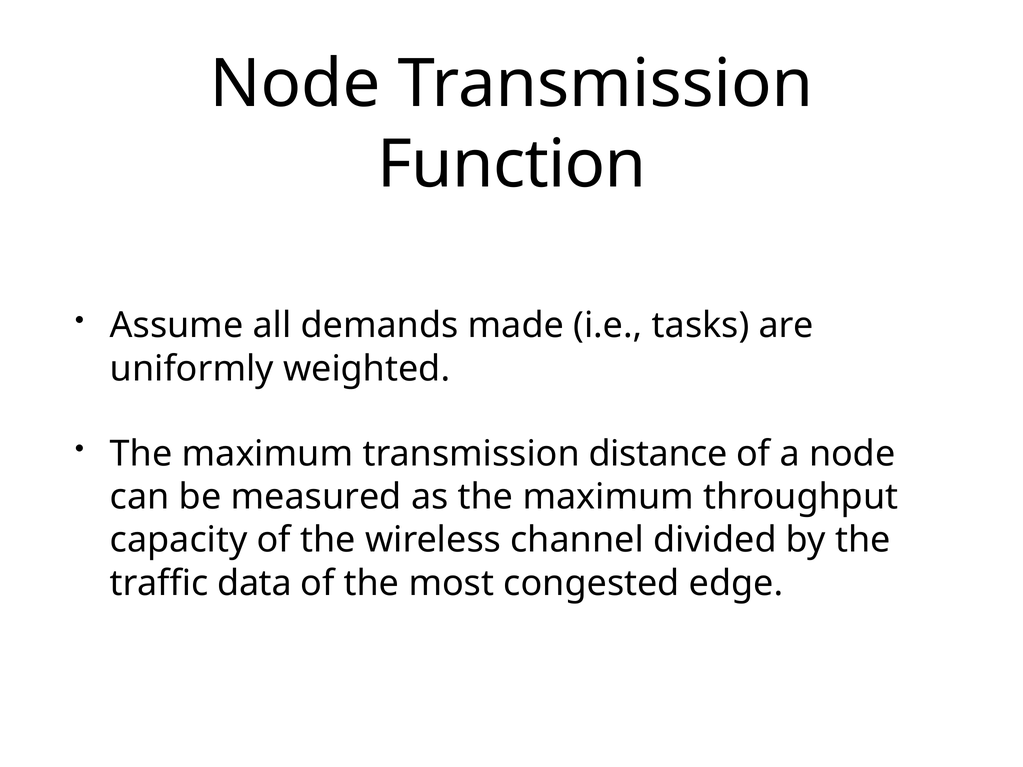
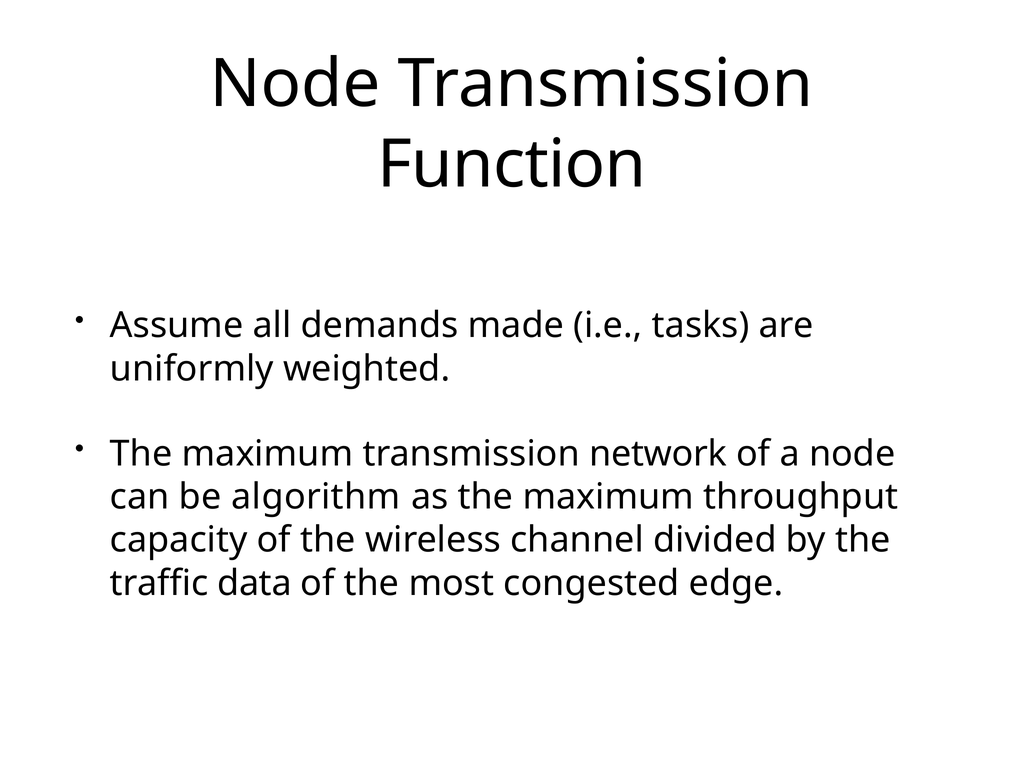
distance: distance -> network
measured: measured -> algorithm
